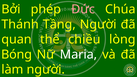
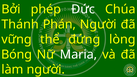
Đức colour: pink -> white
Tầng: Tầng -> Phán
quan: quan -> vững
chiều: chiều -> đứng
